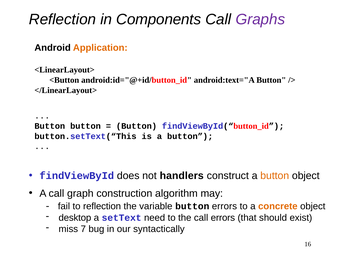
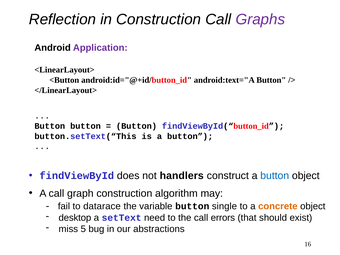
in Components: Components -> Construction
Application colour: orange -> purple
button at (275, 176) colour: orange -> blue
to reflection: reflection -> datarace
button errors: errors -> single
7: 7 -> 5
syntactically: syntactically -> abstractions
